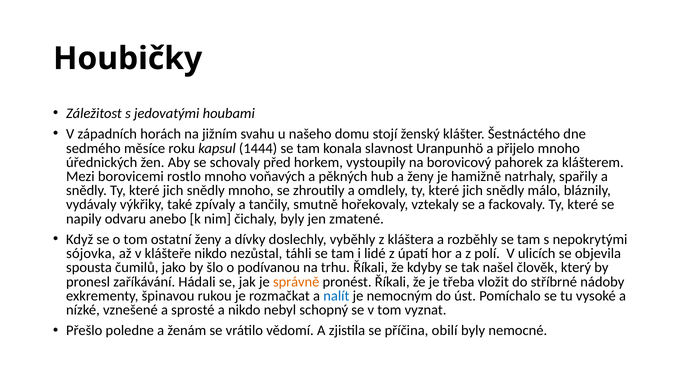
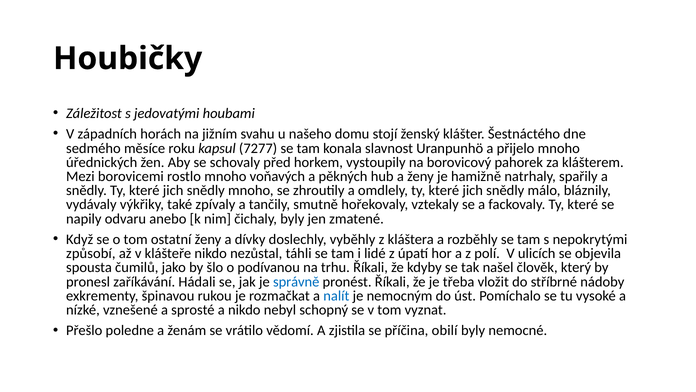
1444: 1444 -> 7277
sójovka: sójovka -> způsobí
správně colour: orange -> blue
